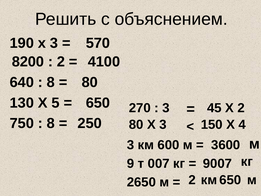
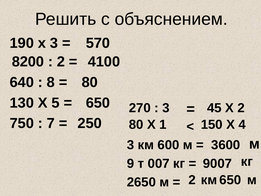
8 at (51, 123): 8 -> 7
80 Х 3: 3 -> 1
